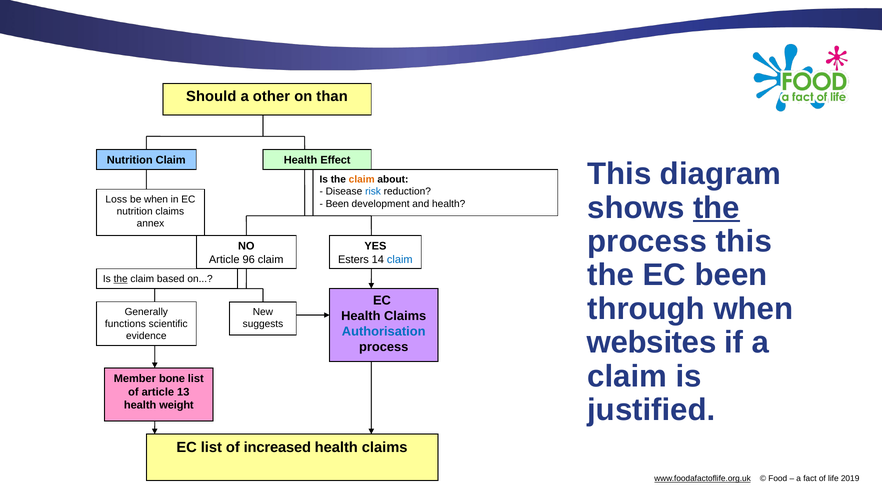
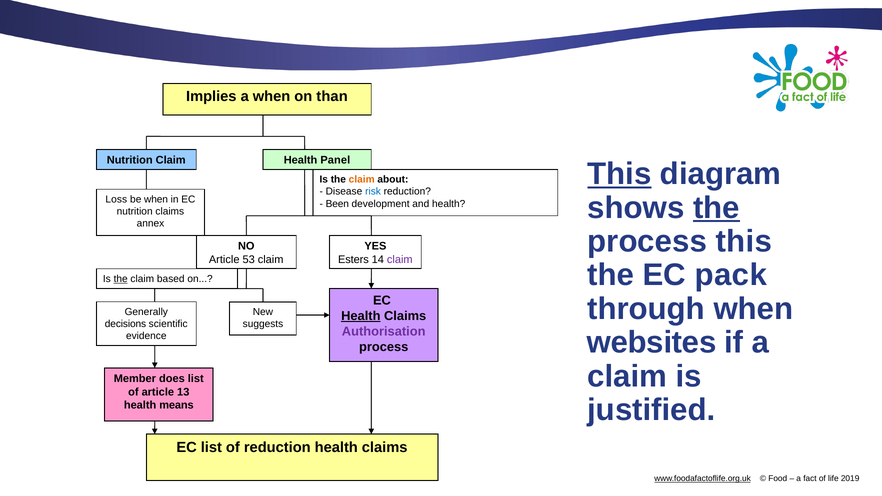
Should: Should -> Implies
a other: other -> when
Effect: Effect -> Panel
This at (619, 174) underline: none -> present
96: 96 -> 53
claim at (400, 260) colour: blue -> purple
EC been: been -> pack
Health at (361, 316) underline: none -> present
functions: functions -> decisions
Authorisation colour: blue -> purple
bone: bone -> does
weight: weight -> means
of increased: increased -> reduction
